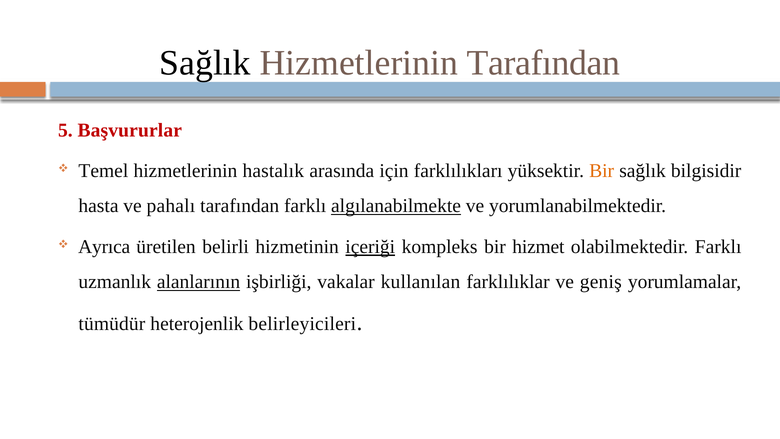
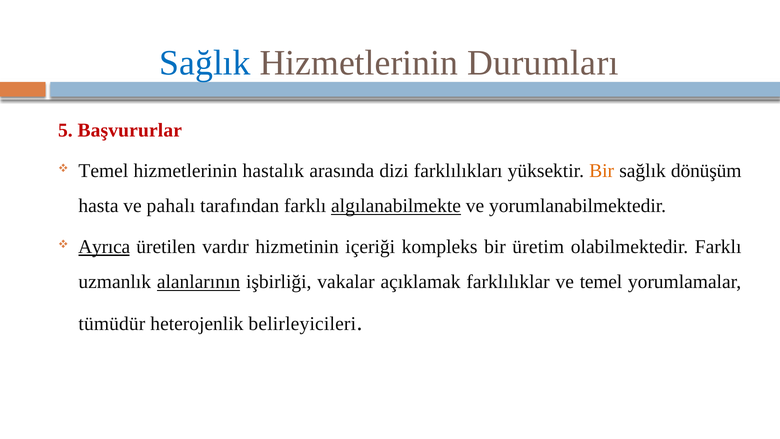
Sağlık at (205, 63) colour: black -> blue
Hizmetlerinin Tarafından: Tarafından -> Durumları
için: için -> dizi
bilgisidir: bilgisidir -> dönüşüm
Ayrıca underline: none -> present
belirli: belirli -> vardır
içeriği underline: present -> none
hizmet: hizmet -> üretim
kullanılan: kullanılan -> açıklamak
ve geniş: geniş -> temel
